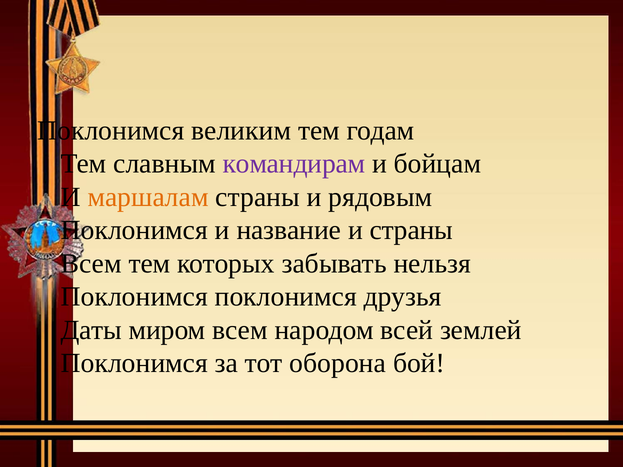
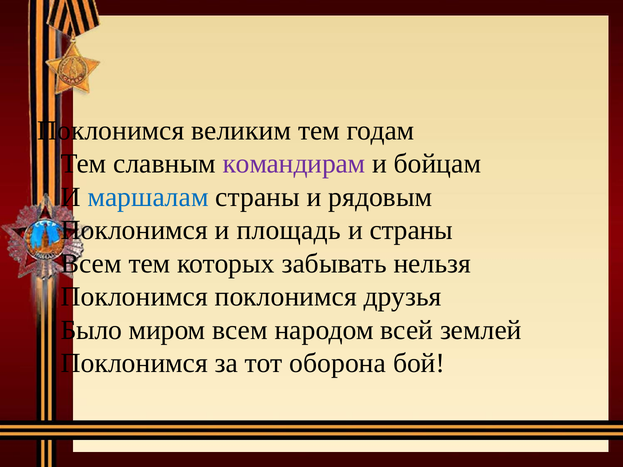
маршалам colour: orange -> blue
название: название -> площадь
Даты: Даты -> Было
